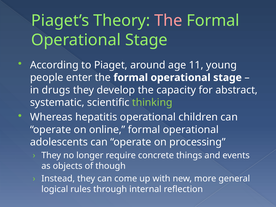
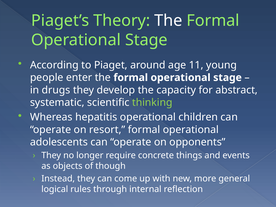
The at (168, 21) colour: pink -> white
online: online -> resort
processing: processing -> opponents
